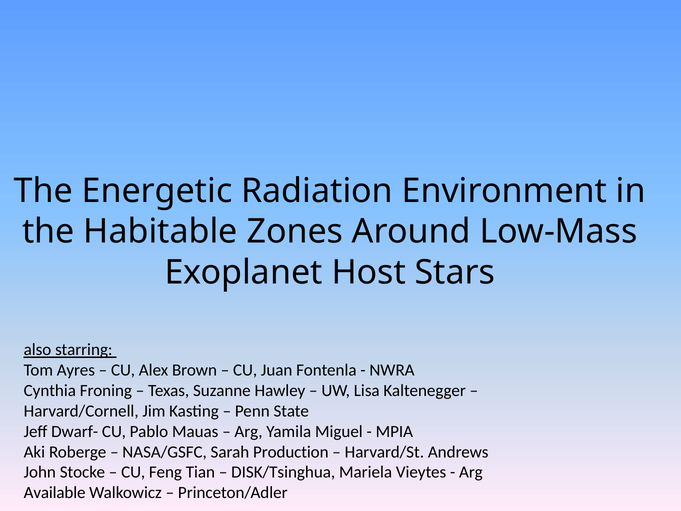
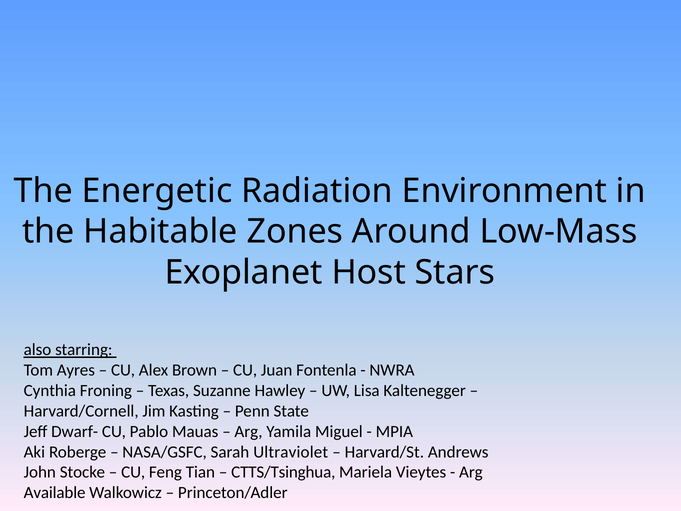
Production: Production -> Ultraviolet
DISK/Tsinghua: DISK/Tsinghua -> CTTS/Tsinghua
